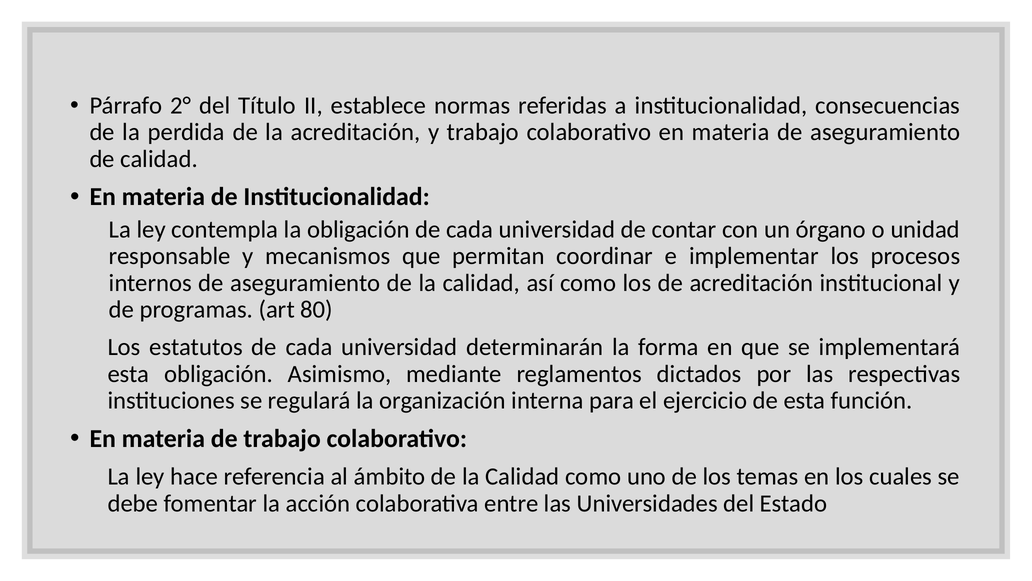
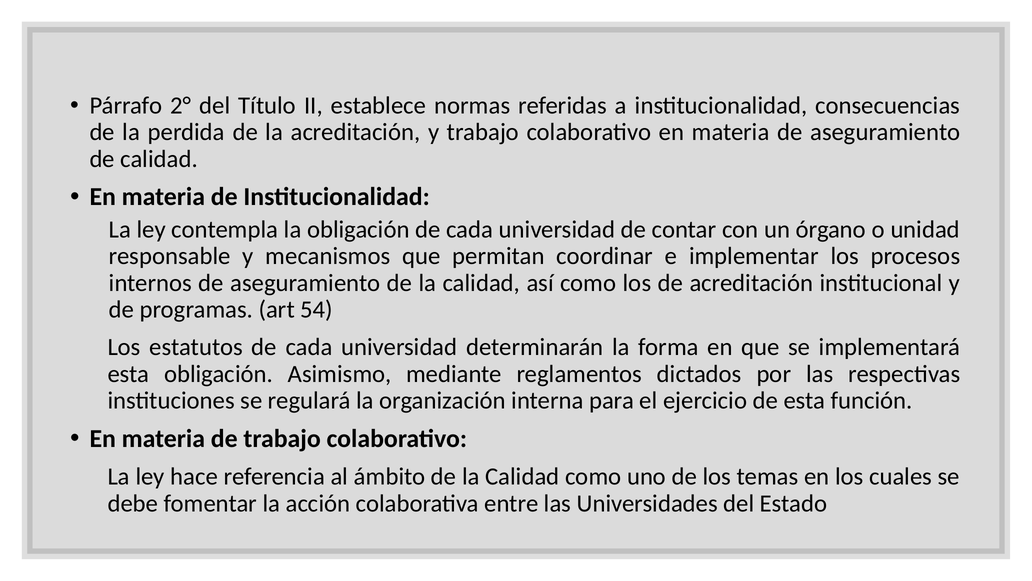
80: 80 -> 54
